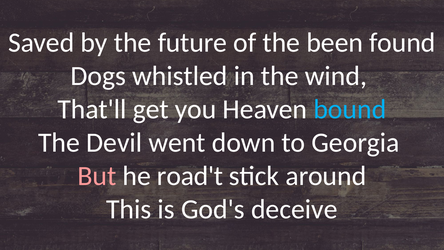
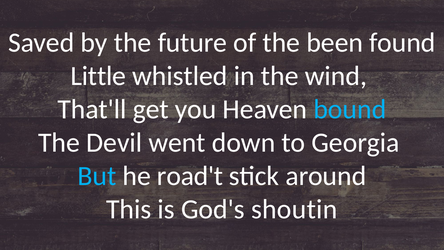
Dogs: Dogs -> Little
But colour: pink -> light blue
deceive: deceive -> shoutin
